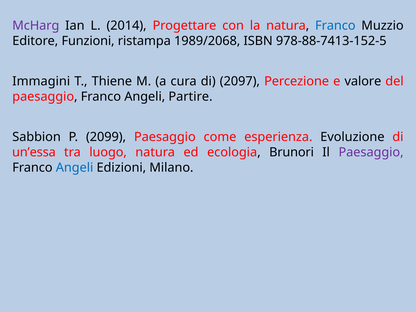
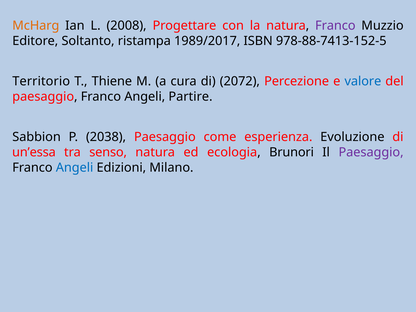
McHarg colour: purple -> orange
2014: 2014 -> 2008
Franco at (335, 26) colour: blue -> purple
Funzioni: Funzioni -> Soltanto
1989/2068: 1989/2068 -> 1989/2017
Immagini: Immagini -> Territorio
2097: 2097 -> 2072
valore colour: black -> blue
2099: 2099 -> 2038
luogo: luogo -> senso
